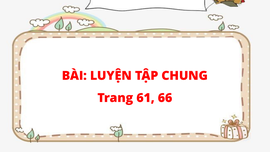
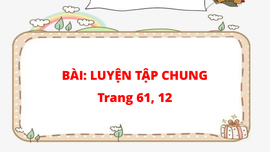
66: 66 -> 12
